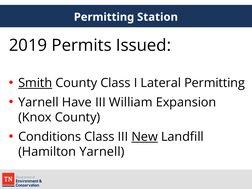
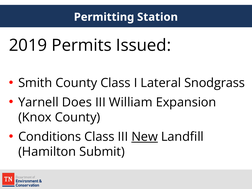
Smith underline: present -> none
Lateral Permitting: Permitting -> Snodgrass
Have: Have -> Does
Hamilton Yarnell: Yarnell -> Submit
